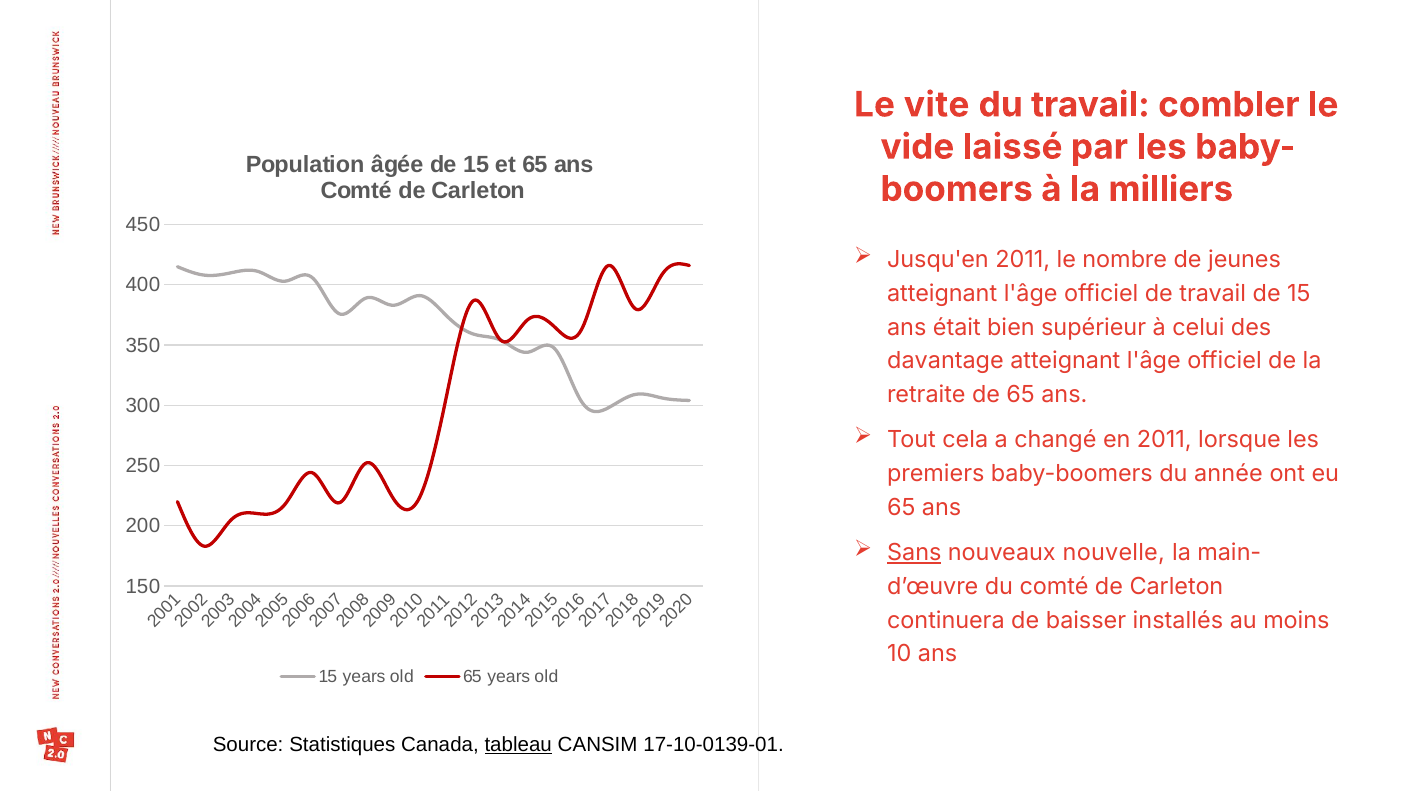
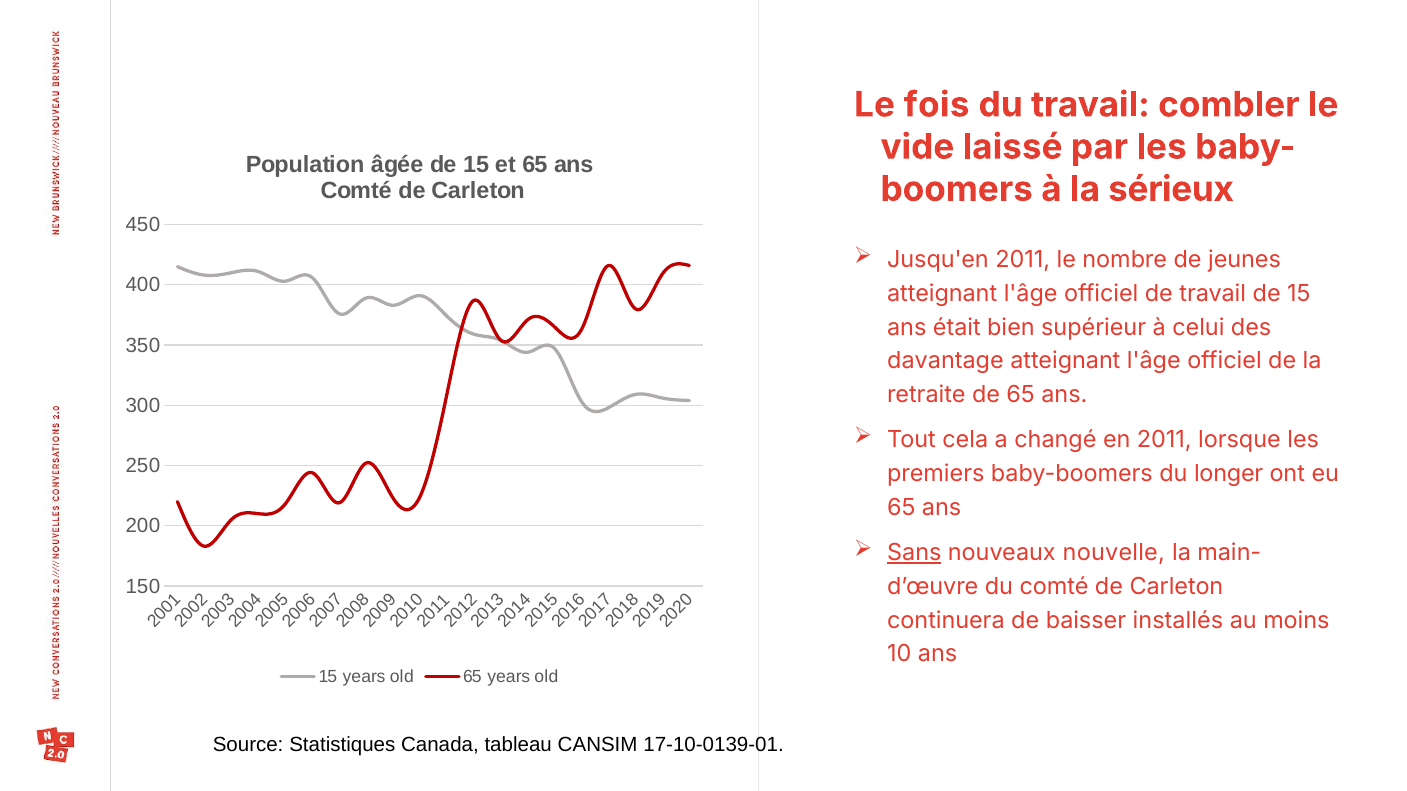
vite: vite -> fois
milliers: milliers -> sérieux
année: année -> longer
tableau underline: present -> none
